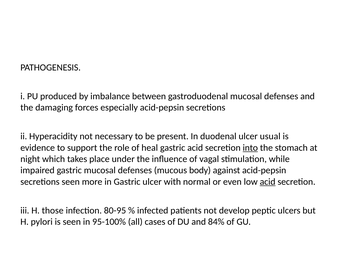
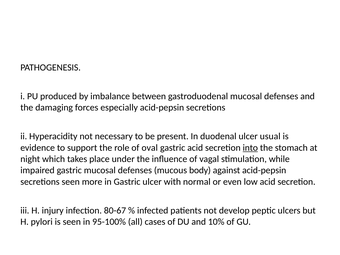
heal: heal -> oval
acid at (268, 182) underline: present -> none
those: those -> injury
80-95: 80-95 -> 80-67
84%: 84% -> 10%
